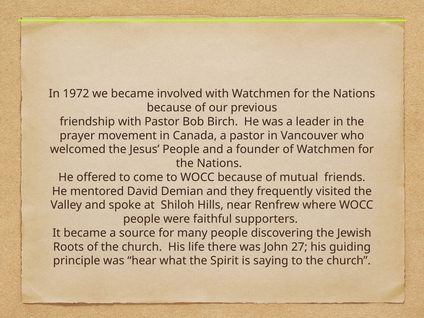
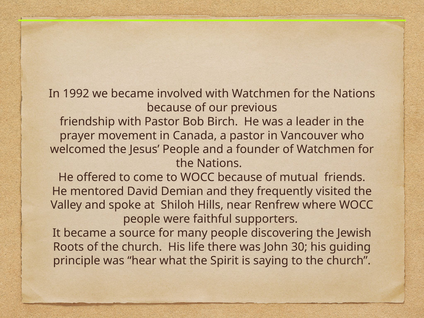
1972: 1972 -> 1992
27: 27 -> 30
